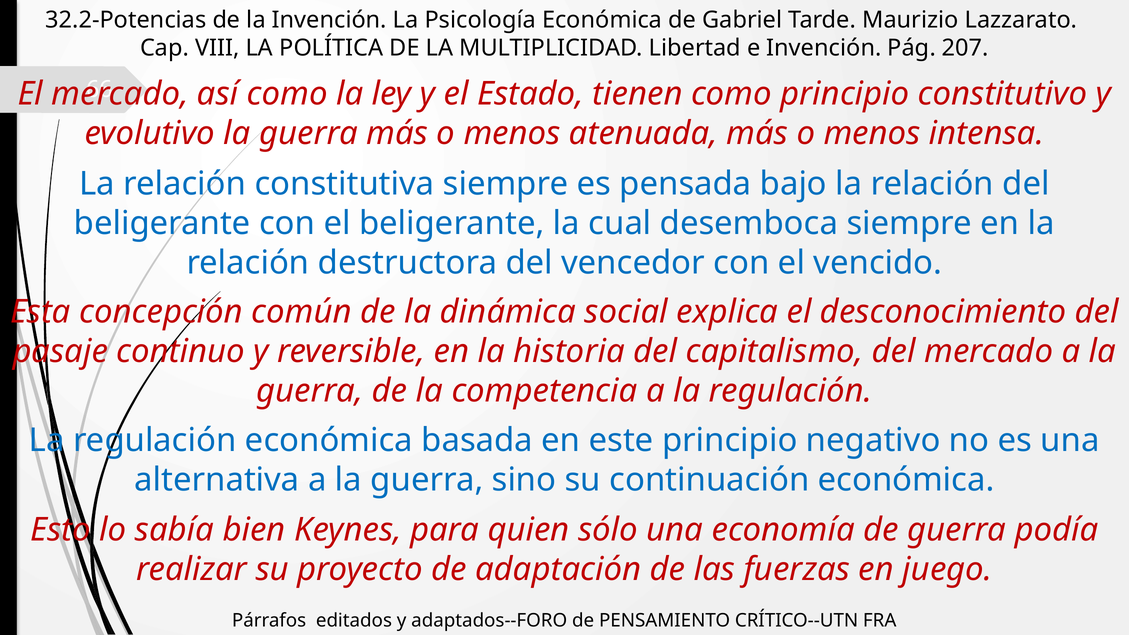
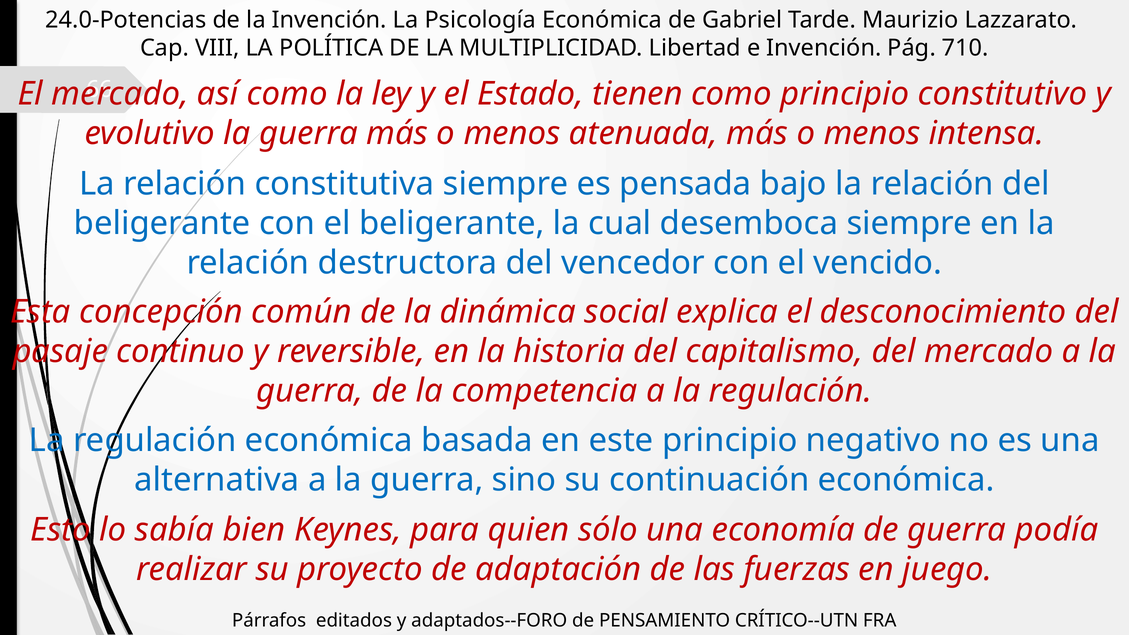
32.2-Potencias: 32.2-Potencias -> 24.0-Potencias
207: 207 -> 710
